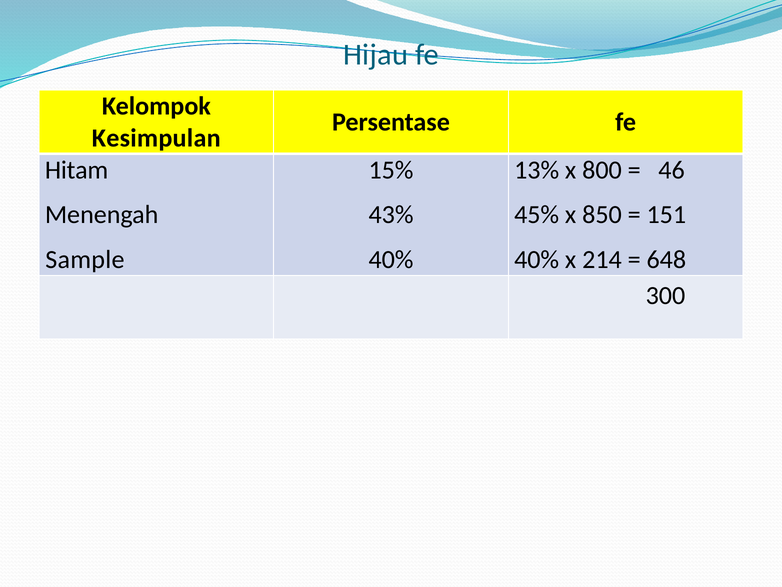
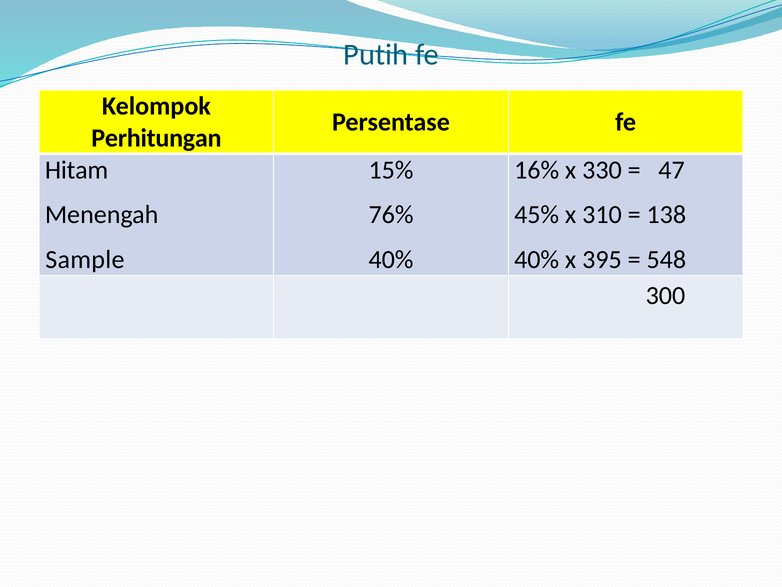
Hijau: Hijau -> Putih
Kesimpulan: Kesimpulan -> Perhitungan
13%: 13% -> 16%
800: 800 -> 330
46: 46 -> 47
43%: 43% -> 76%
850: 850 -> 310
151: 151 -> 138
214: 214 -> 395
648: 648 -> 548
